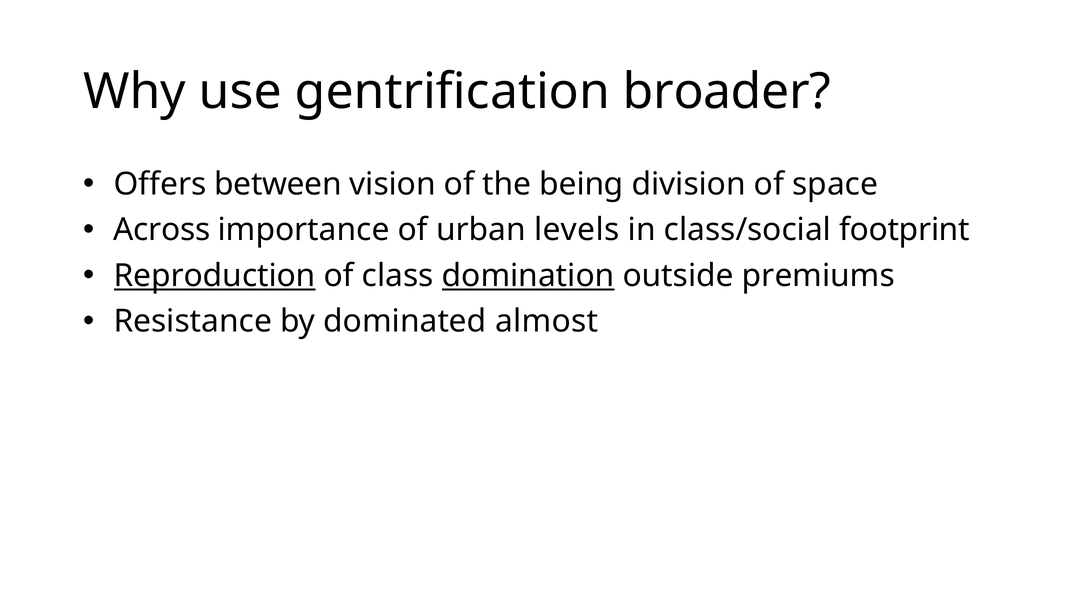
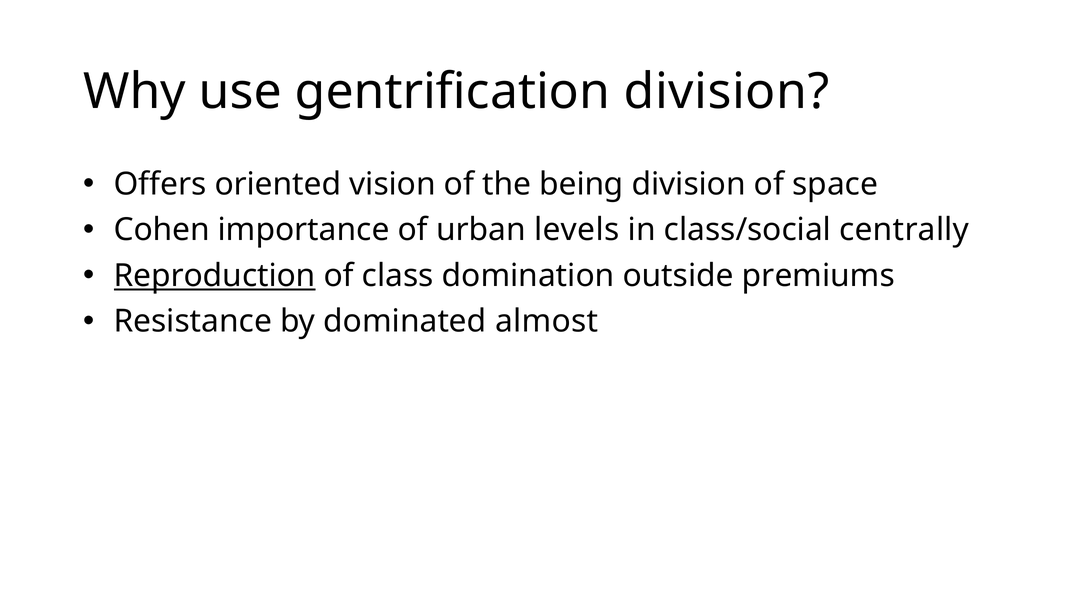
gentrification broader: broader -> division
between: between -> oriented
Across: Across -> Cohen
footprint: footprint -> centrally
domination underline: present -> none
